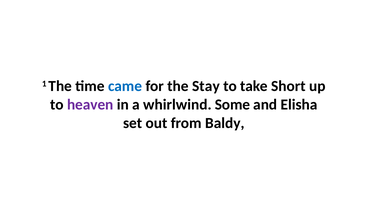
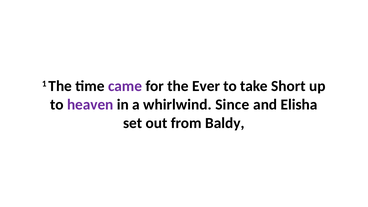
came colour: blue -> purple
Stay: Stay -> Ever
Some: Some -> Since
